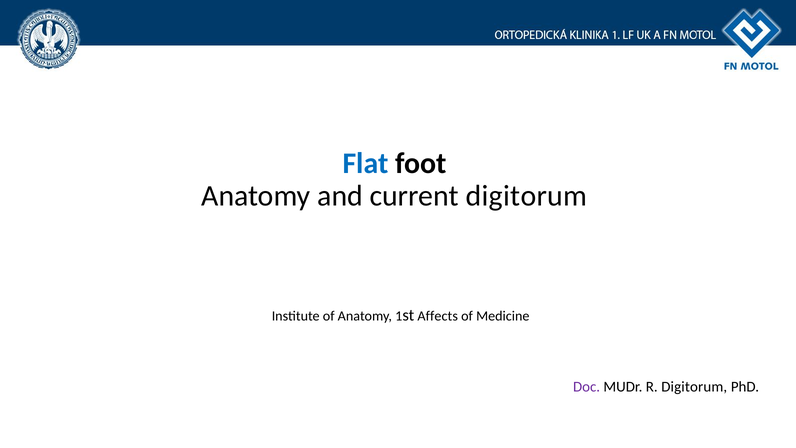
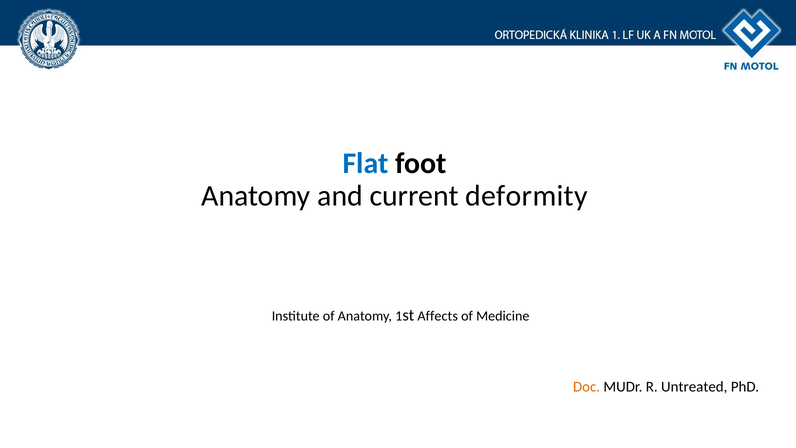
current digitorum: digitorum -> deformity
Doc colour: purple -> orange
R Digitorum: Digitorum -> Untreated
